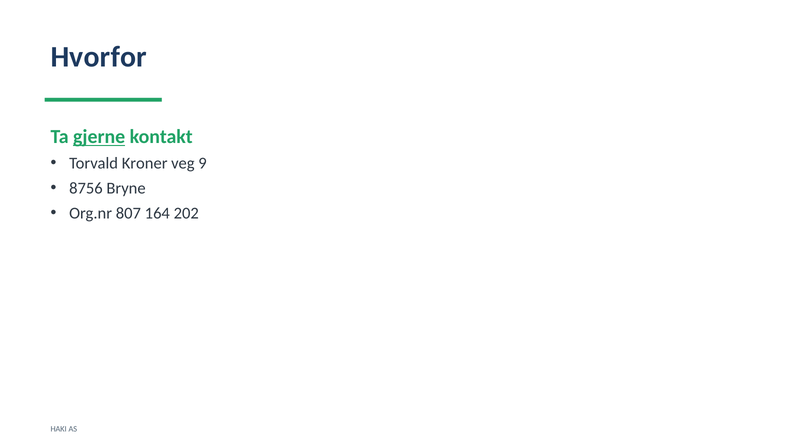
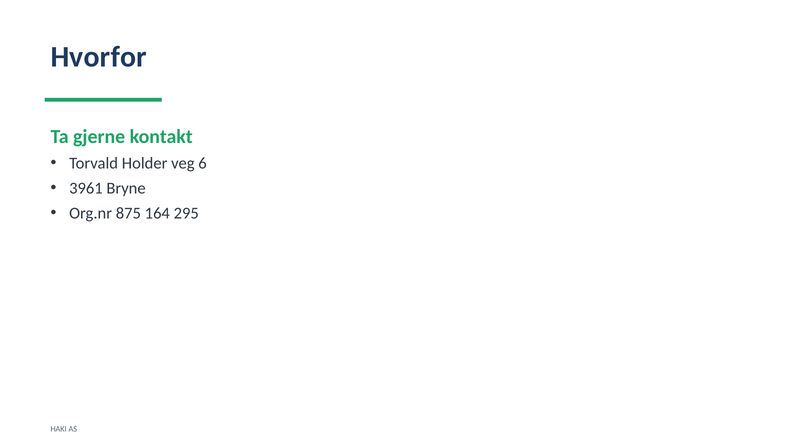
gjerne underline: present -> none
Kroner: Kroner -> Holder
9: 9 -> 6
8756: 8756 -> 3961
807: 807 -> 875
202: 202 -> 295
